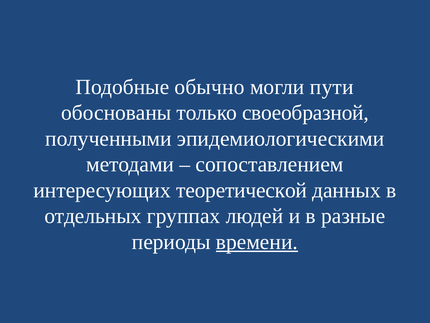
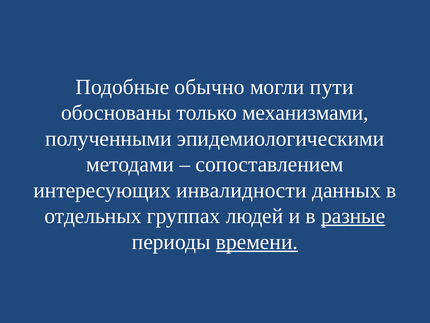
своеобразной: своеобразной -> механизмами
теоретической: теоретической -> инвалидности
разные underline: none -> present
